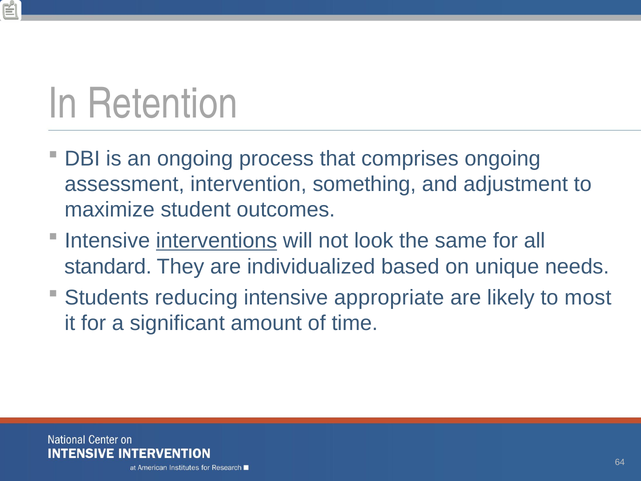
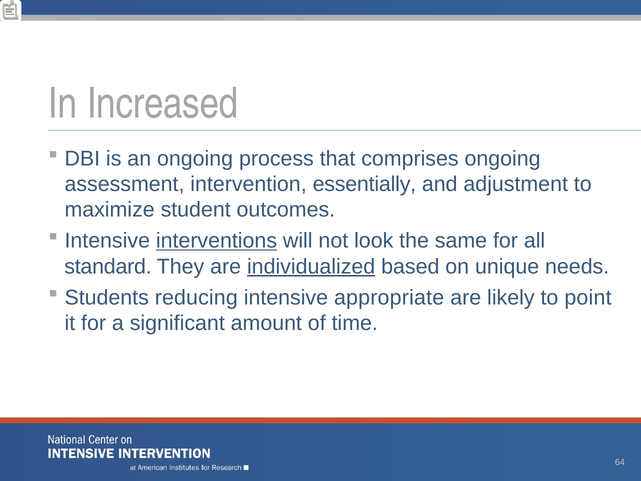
Retention: Retention -> Increased
something: something -> essentially
individualized underline: none -> present
most: most -> point
